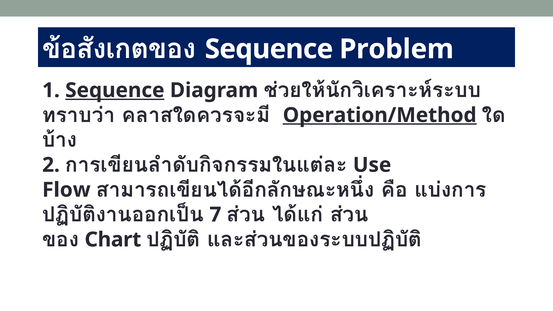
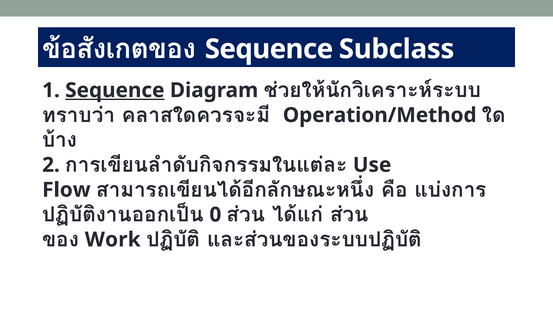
Problem: Problem -> Subclass
Operation/Method underline: present -> none
7: 7 -> 0
Chart: Chart -> Work
